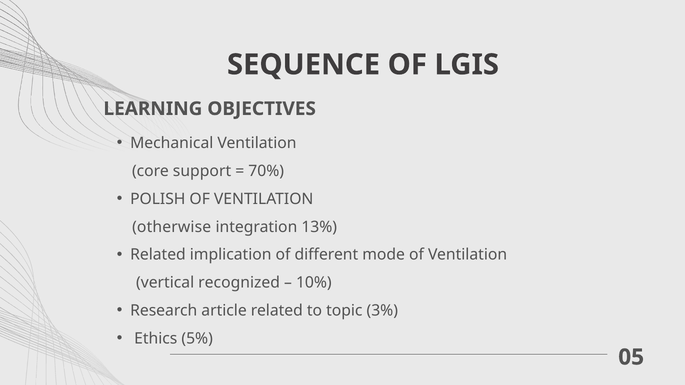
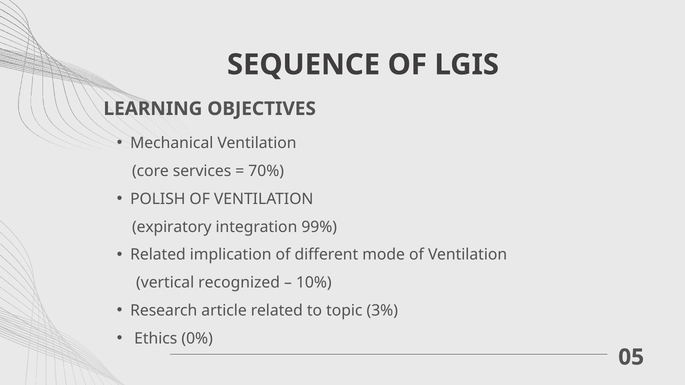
support: support -> services
otherwise: otherwise -> expiratory
13%: 13% -> 99%
5%: 5% -> 0%
